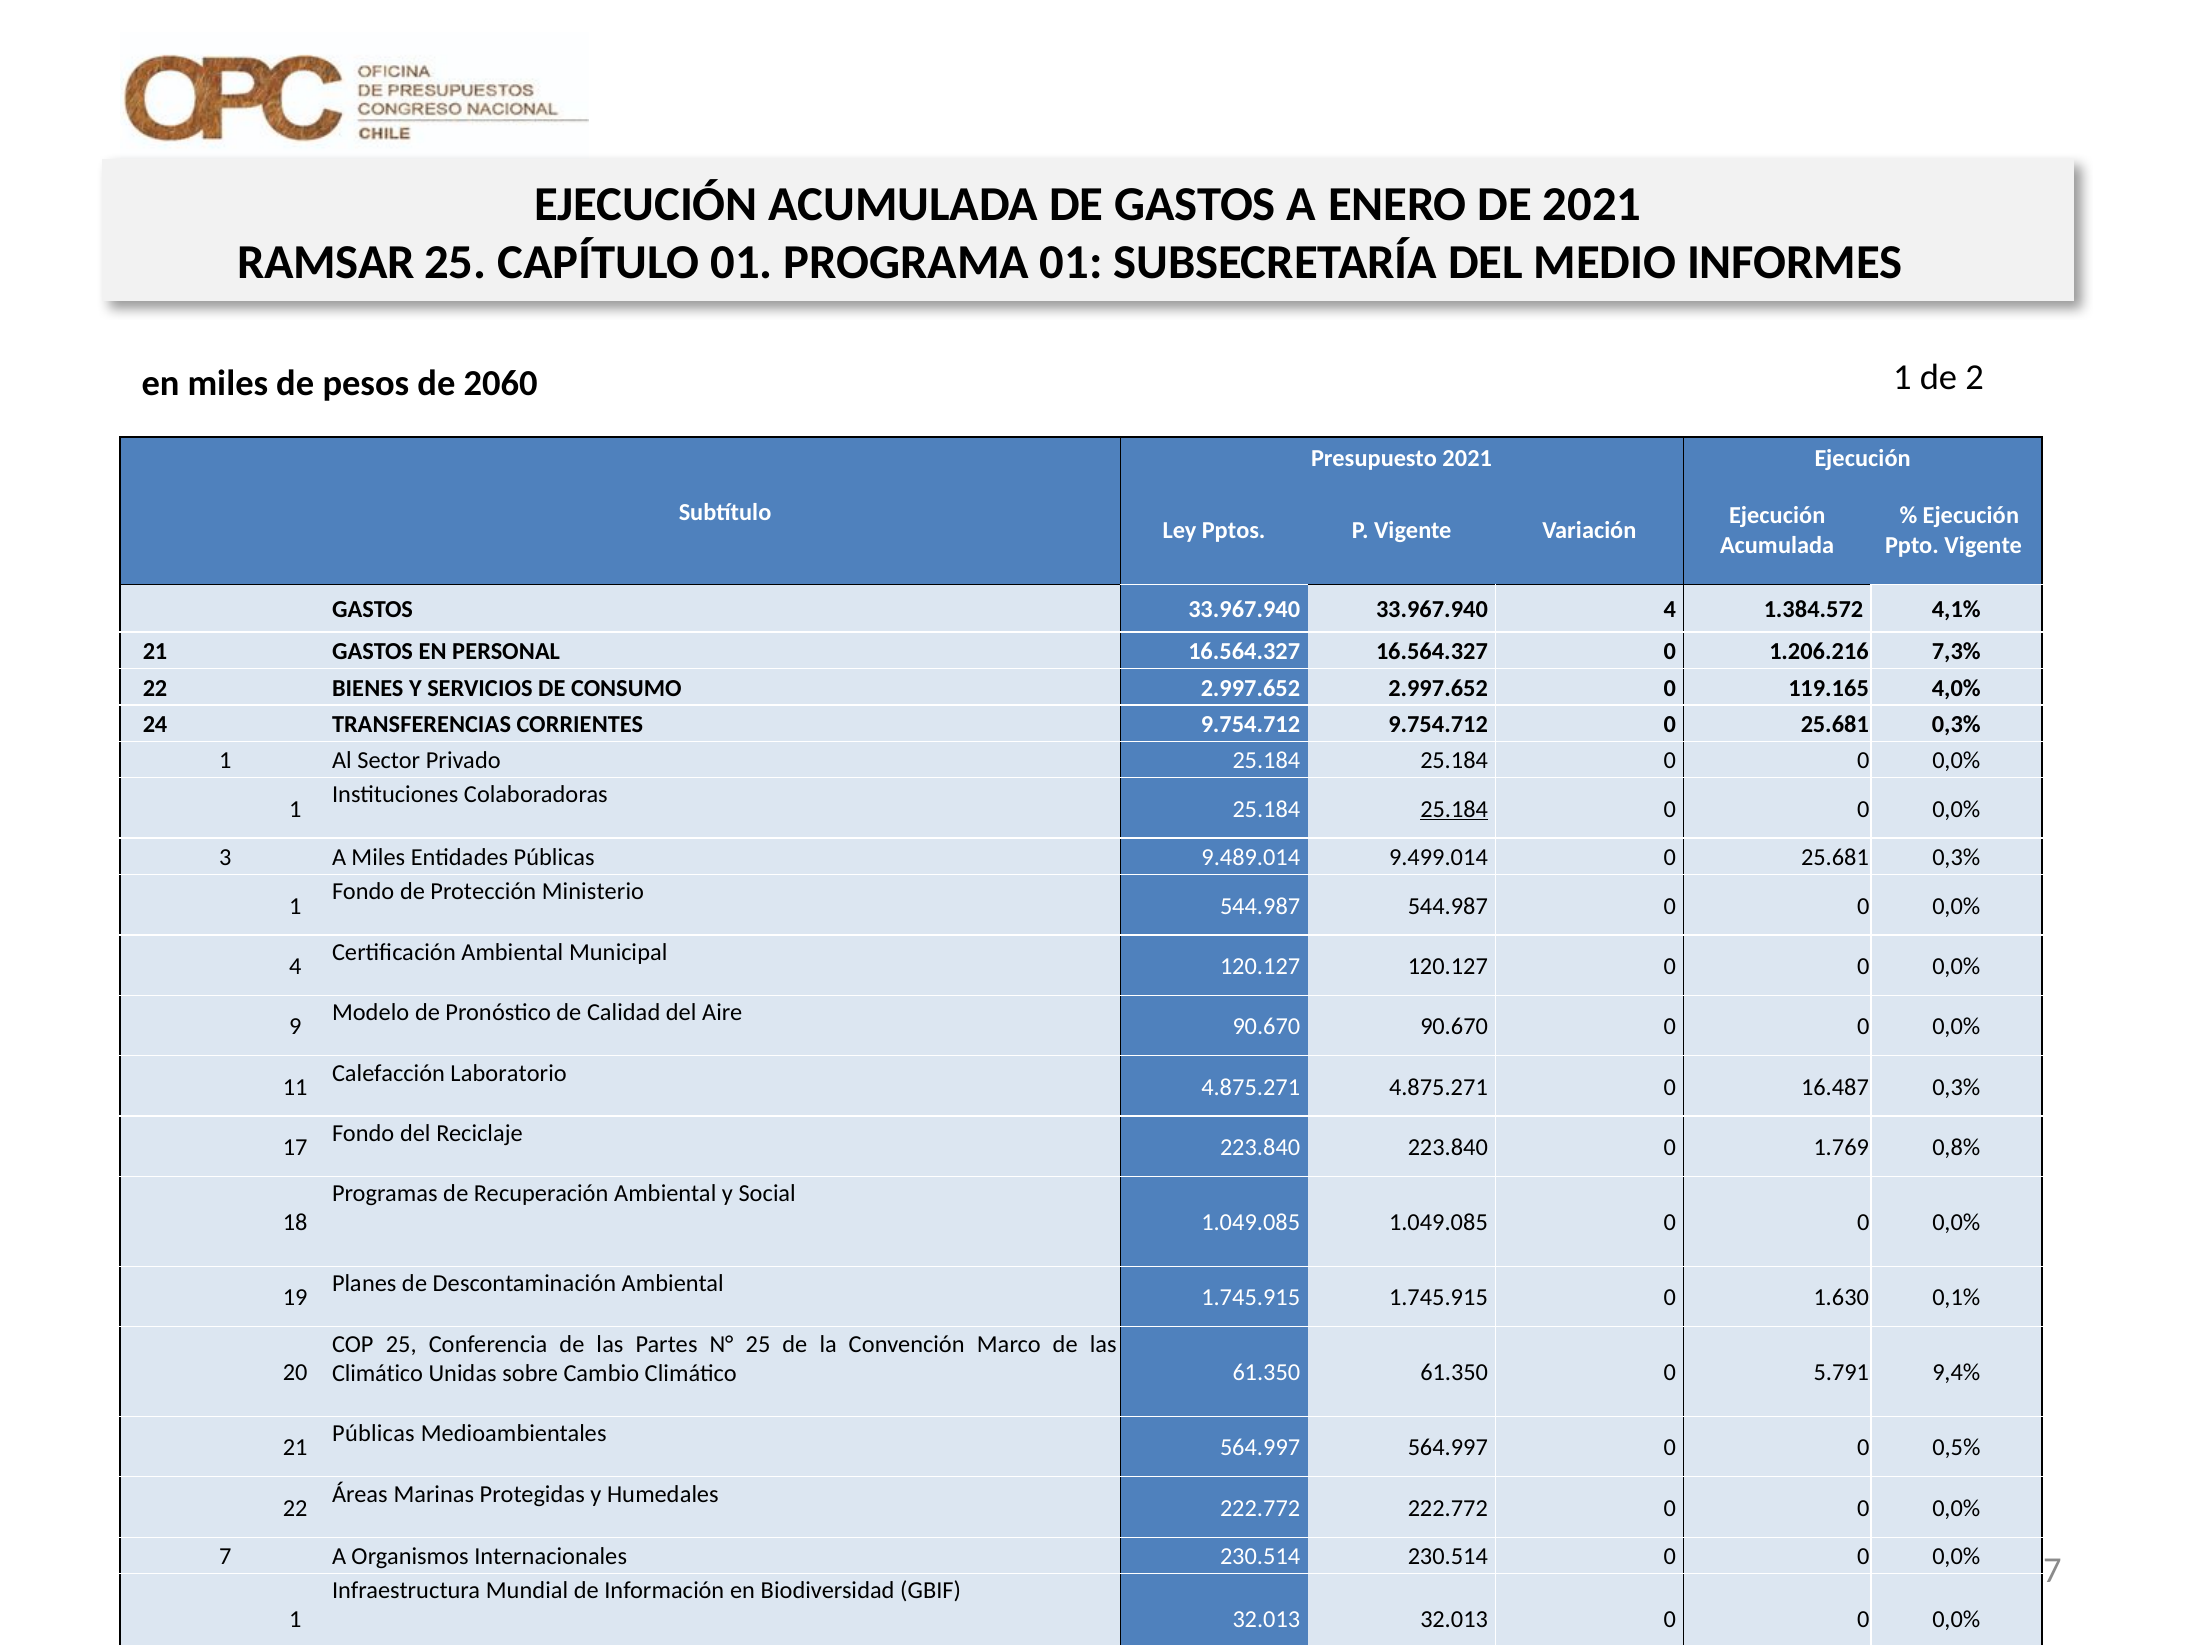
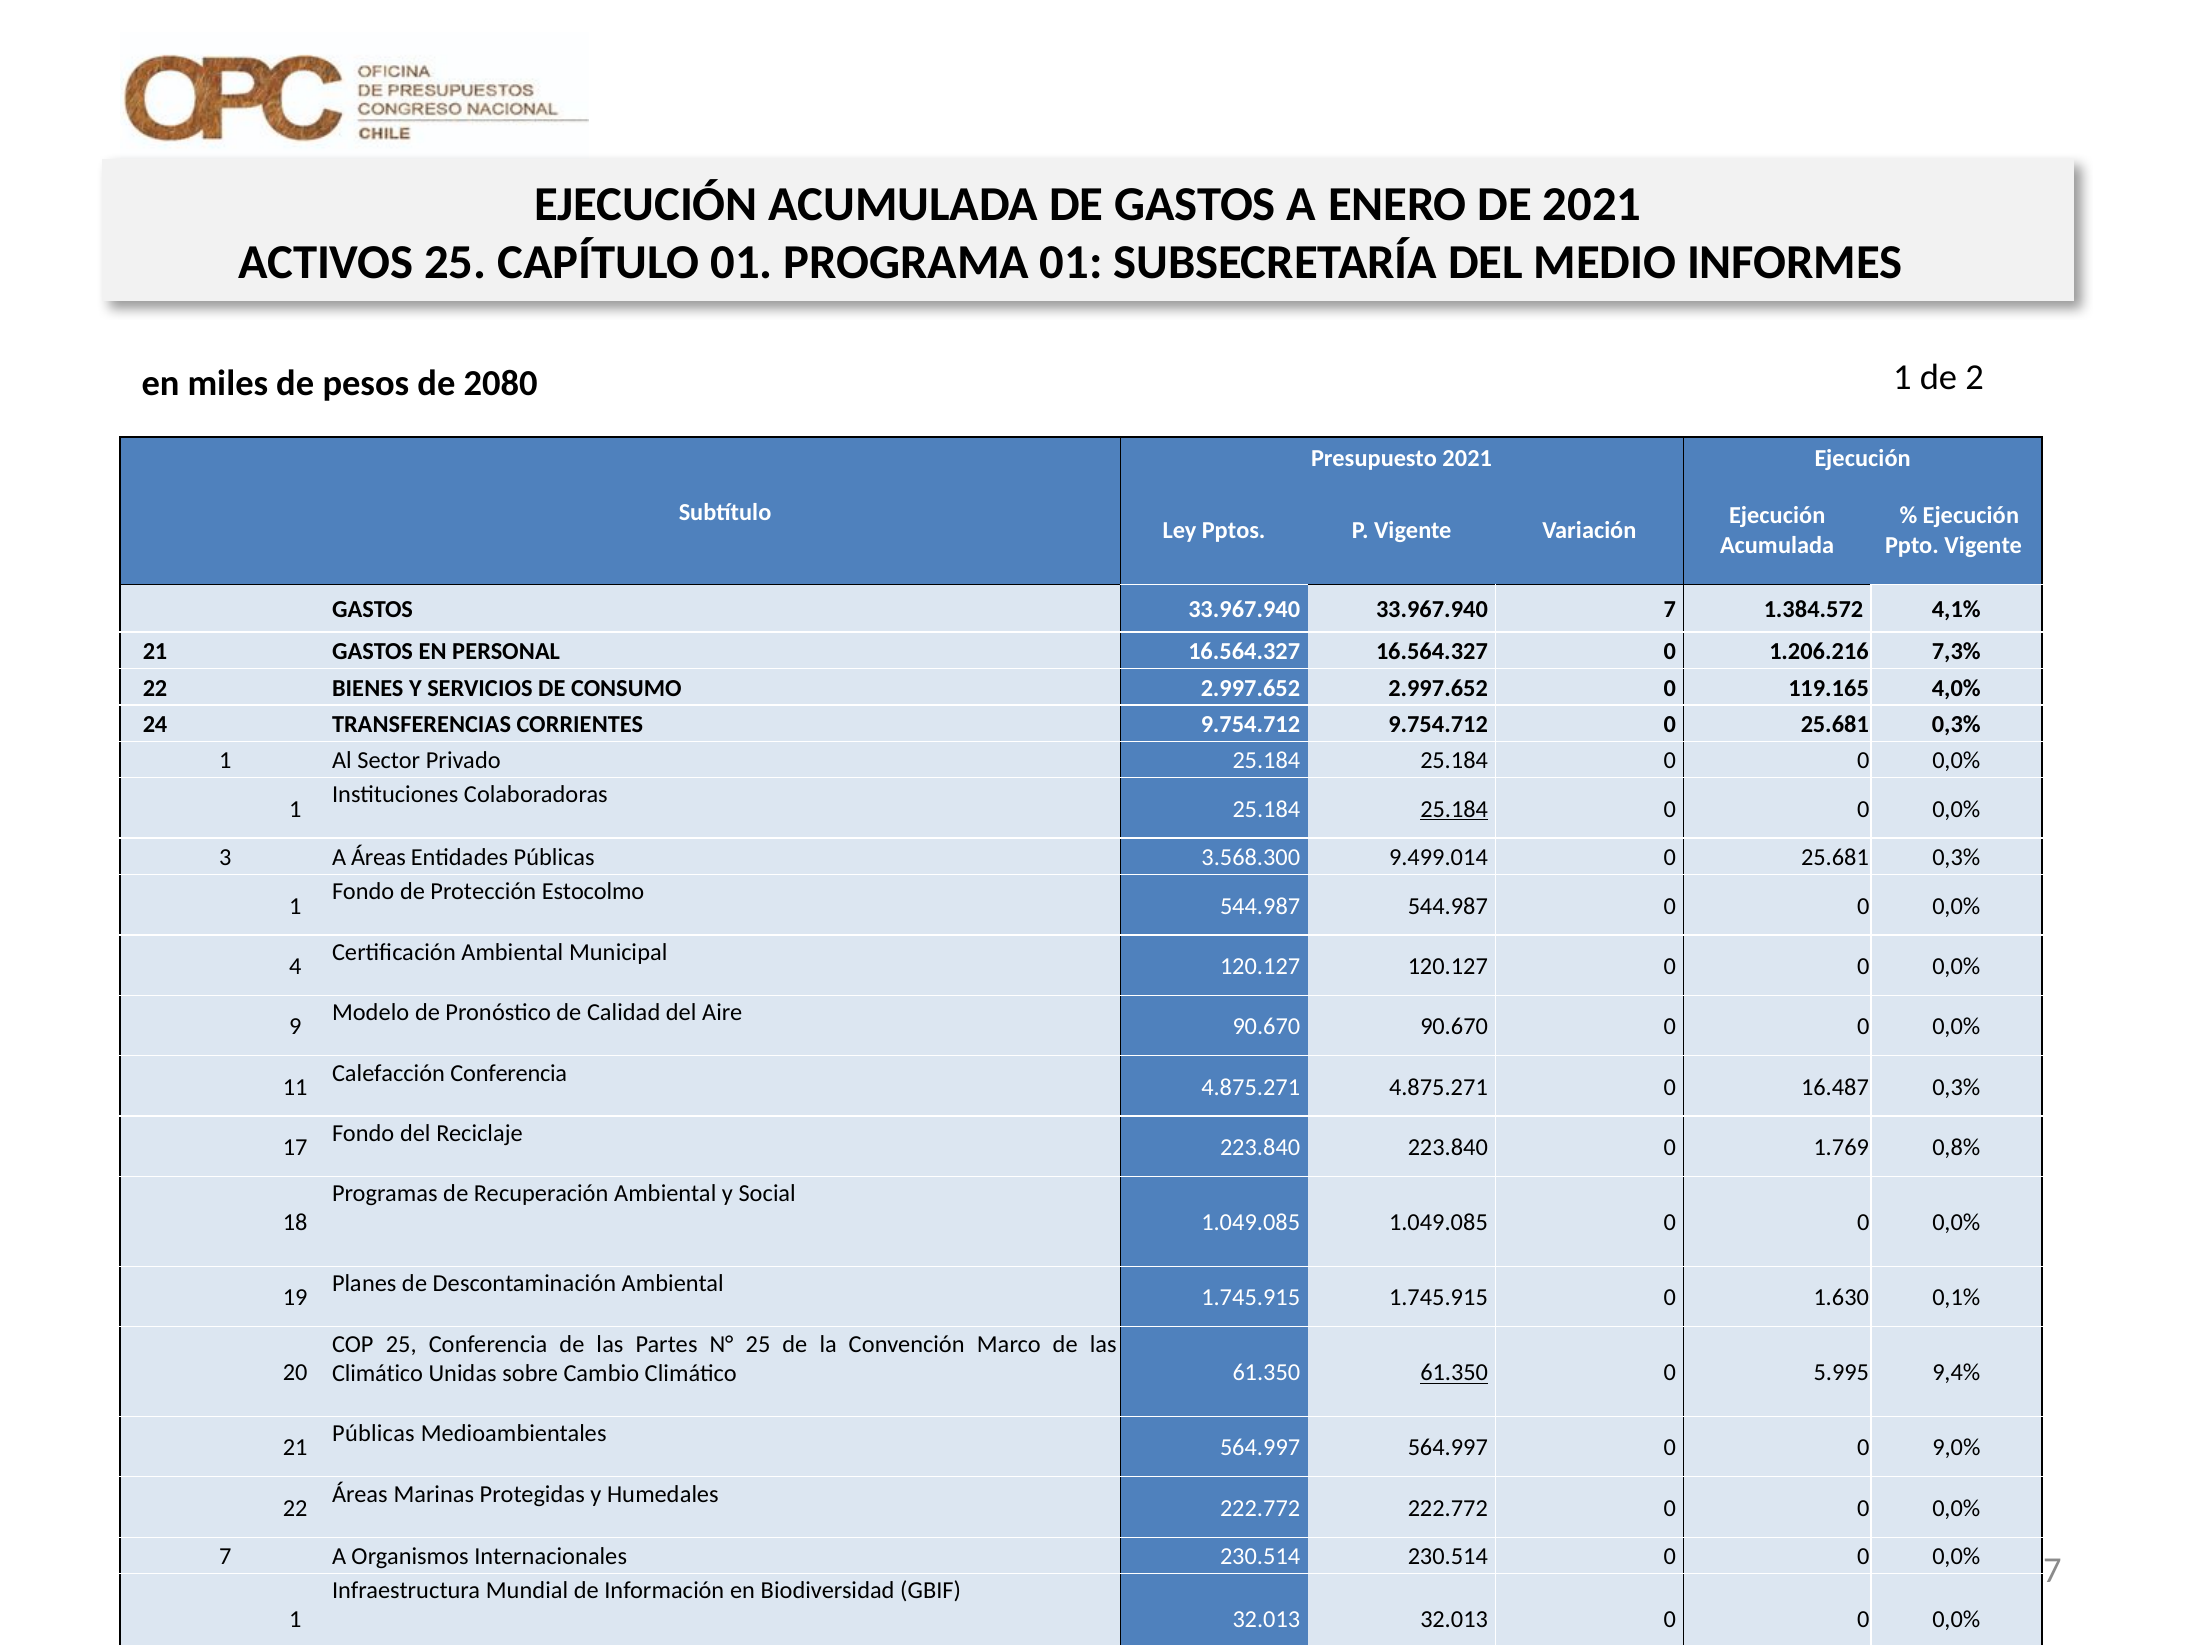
RAMSAR: RAMSAR -> ACTIVOS
2060: 2060 -> 2080
33.967.940 4: 4 -> 7
A Miles: Miles -> Áreas
9.489.014: 9.489.014 -> 3.568.300
Ministerio: Ministerio -> Estocolmo
Calefacción Laboratorio: Laboratorio -> Conferencia
61.350 at (1454, 1373) underline: none -> present
5.791: 5.791 -> 5.995
0,5%: 0,5% -> 9,0%
